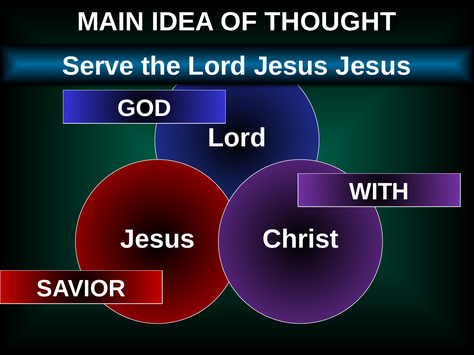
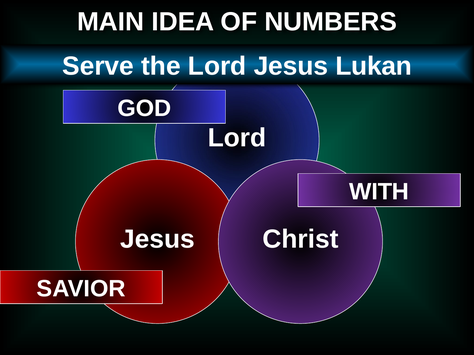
THOUGHT: THOUGHT -> NUMBERS
Jesus Jesus: Jesus -> Lukan
